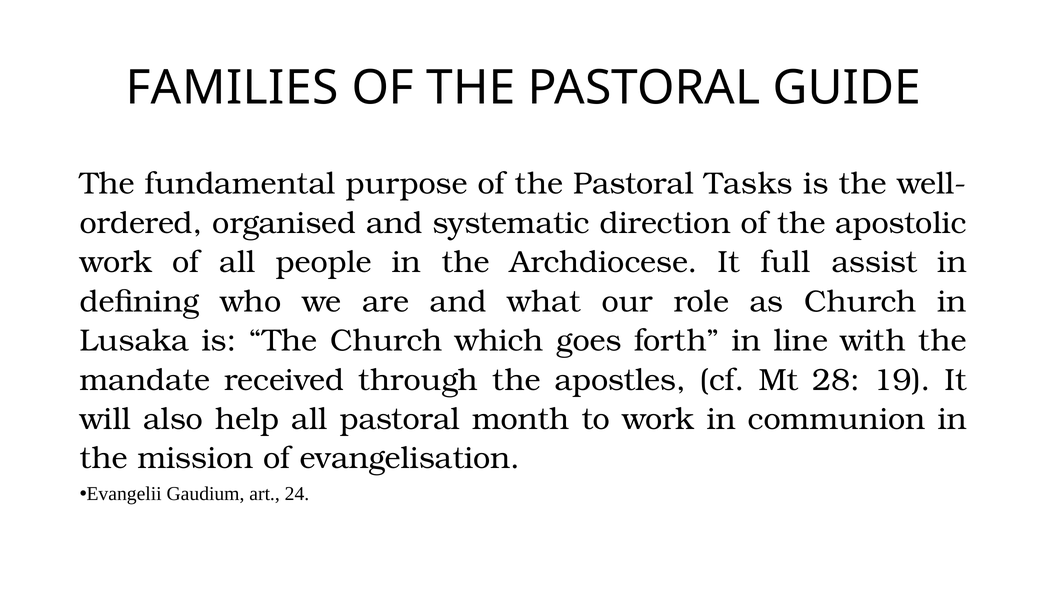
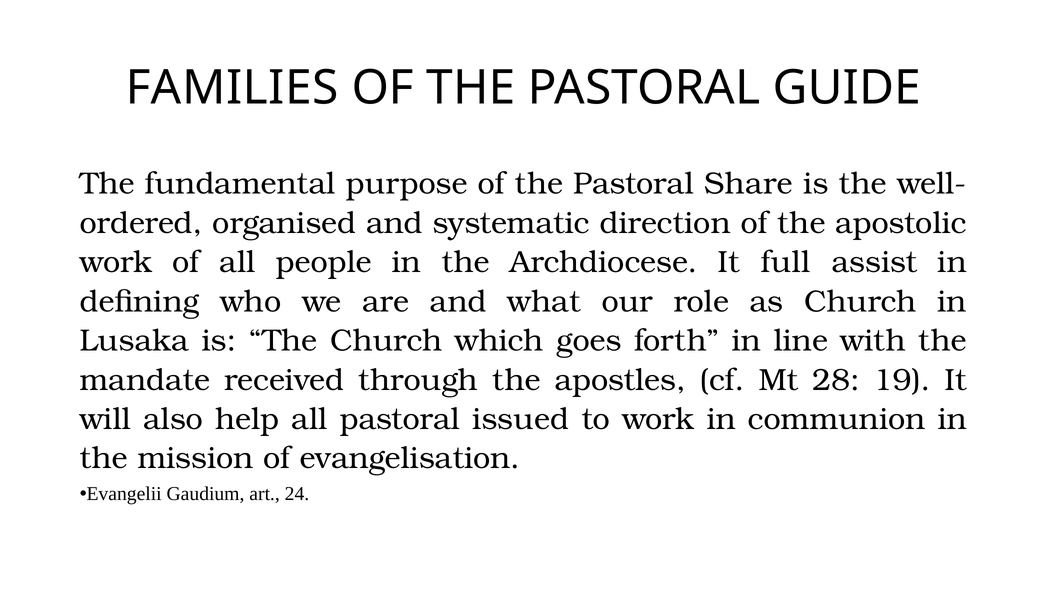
Tasks: Tasks -> Share
month: month -> issued
